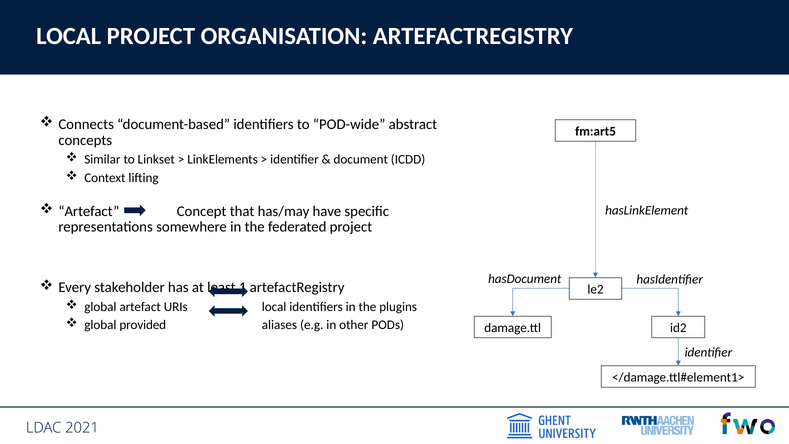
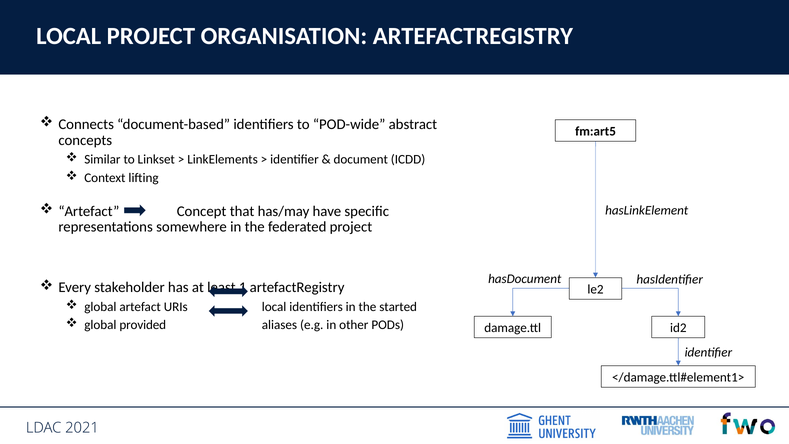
plugins: plugins -> started
